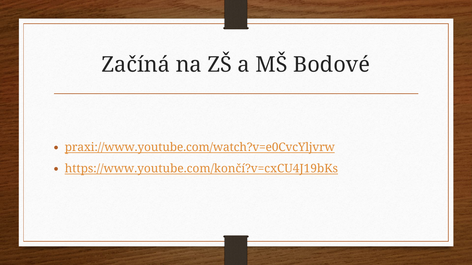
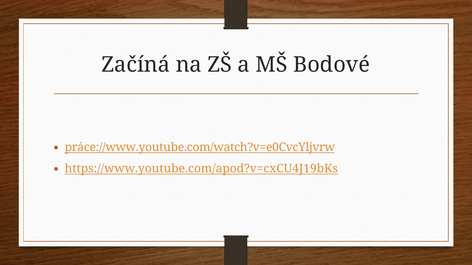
praxi://www.youtube.com/watch?v=e0CvcYljvrw: praxi://www.youtube.com/watch?v=e0CvcYljvrw -> práce://www.youtube.com/watch?v=e0CvcYljvrw
https://www.youtube.com/končí?v=cxCU4J19bKs: https://www.youtube.com/končí?v=cxCU4J19bKs -> https://www.youtube.com/apod?v=cxCU4J19bKs
